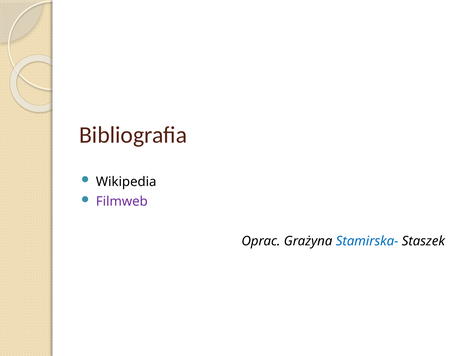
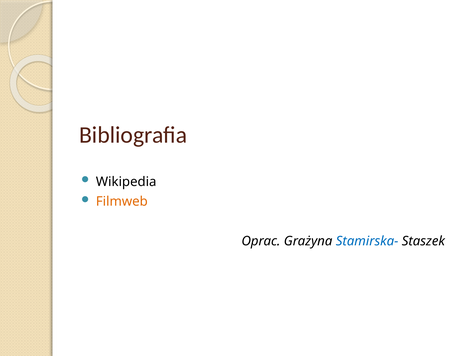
Filmweb colour: purple -> orange
